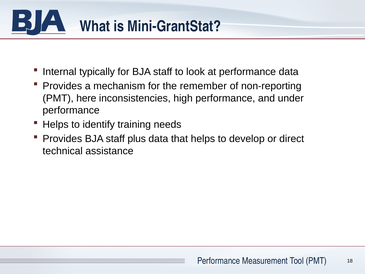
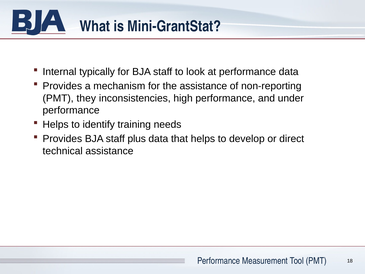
the remember: remember -> assistance
here: here -> they
